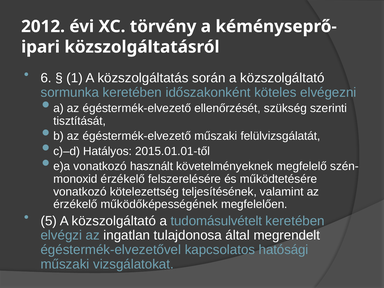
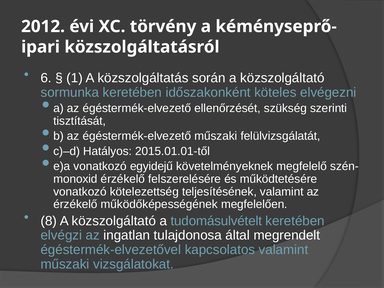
használt: használt -> egyidejű
5: 5 -> 8
kapcsolatos hatósági: hatósági -> valamint
